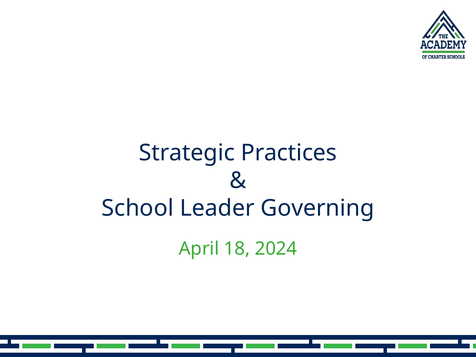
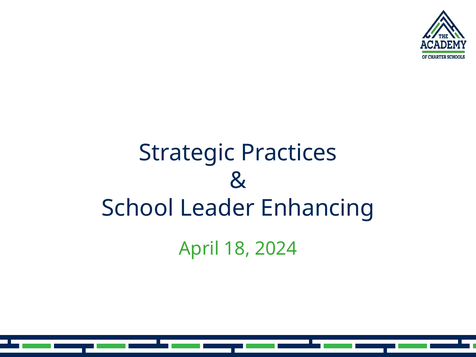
Governing: Governing -> Enhancing
